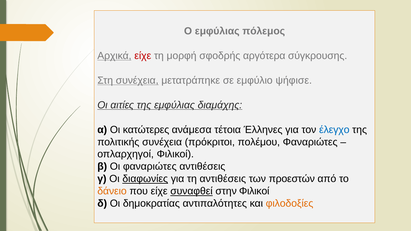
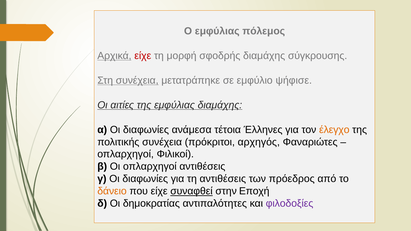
σφοδρής αργότερα: αργότερα -> διαμάχης
α Οι κατώτερες: κατώτερες -> διαφωνίες
έλεγχο colour: blue -> orange
πολέμου: πολέμου -> αρχηγός
Οι φαναριώτες: φαναριώτες -> οπλαρχηγοί
διαφωνίες at (145, 179) underline: present -> none
προεστών: προεστών -> πρόεδρος
στην Φιλικοί: Φιλικοί -> Εποχή
φιλοδοξίες colour: orange -> purple
